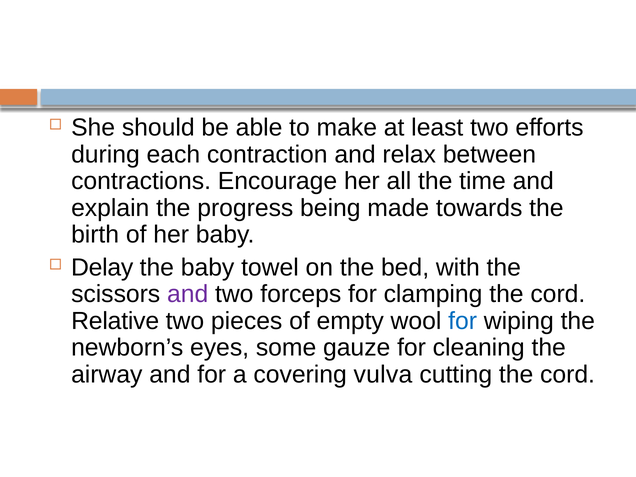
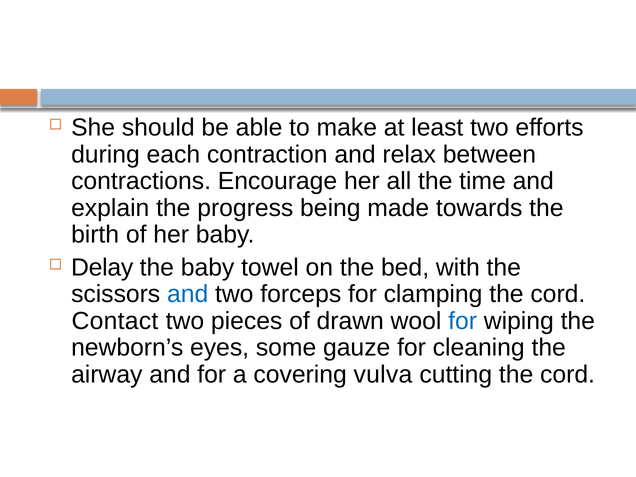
and at (188, 294) colour: purple -> blue
Relative: Relative -> Contact
empty: empty -> drawn
